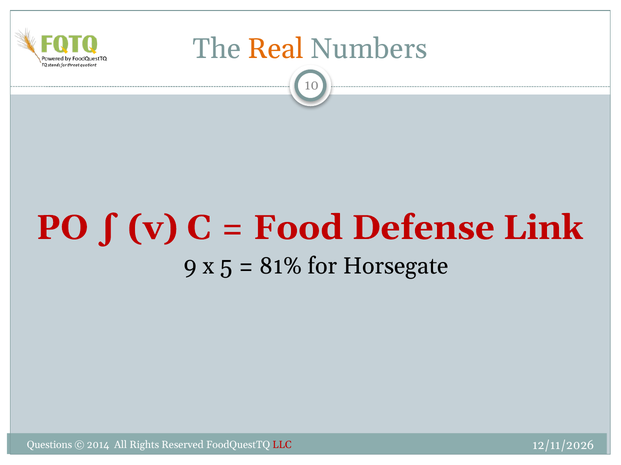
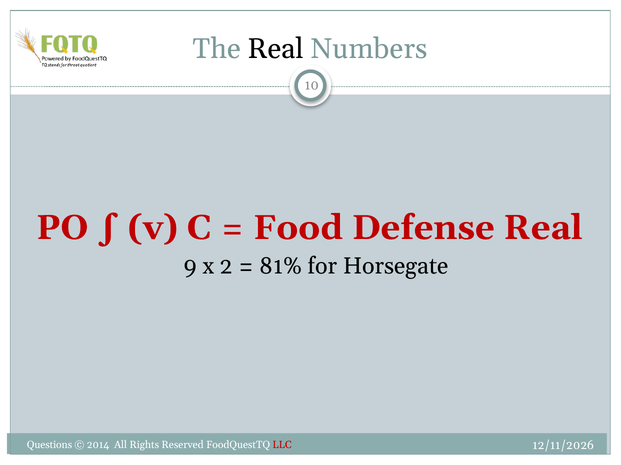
Real at (276, 49) colour: orange -> black
Defense Link: Link -> Real
5: 5 -> 2
